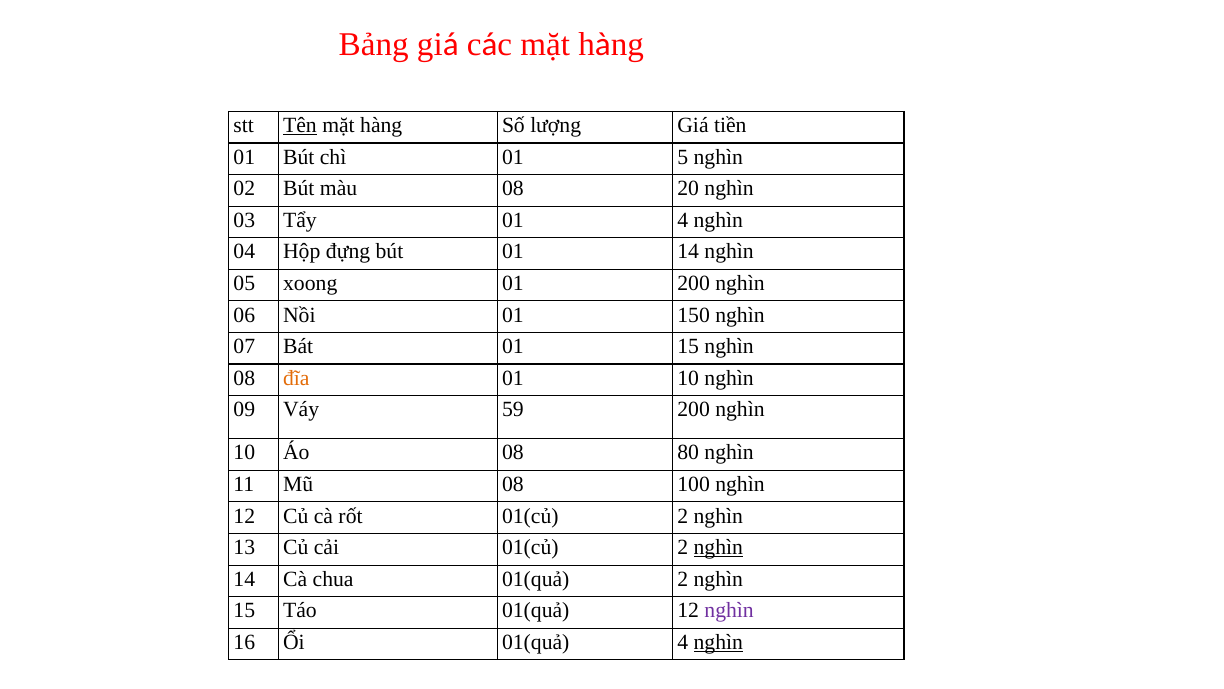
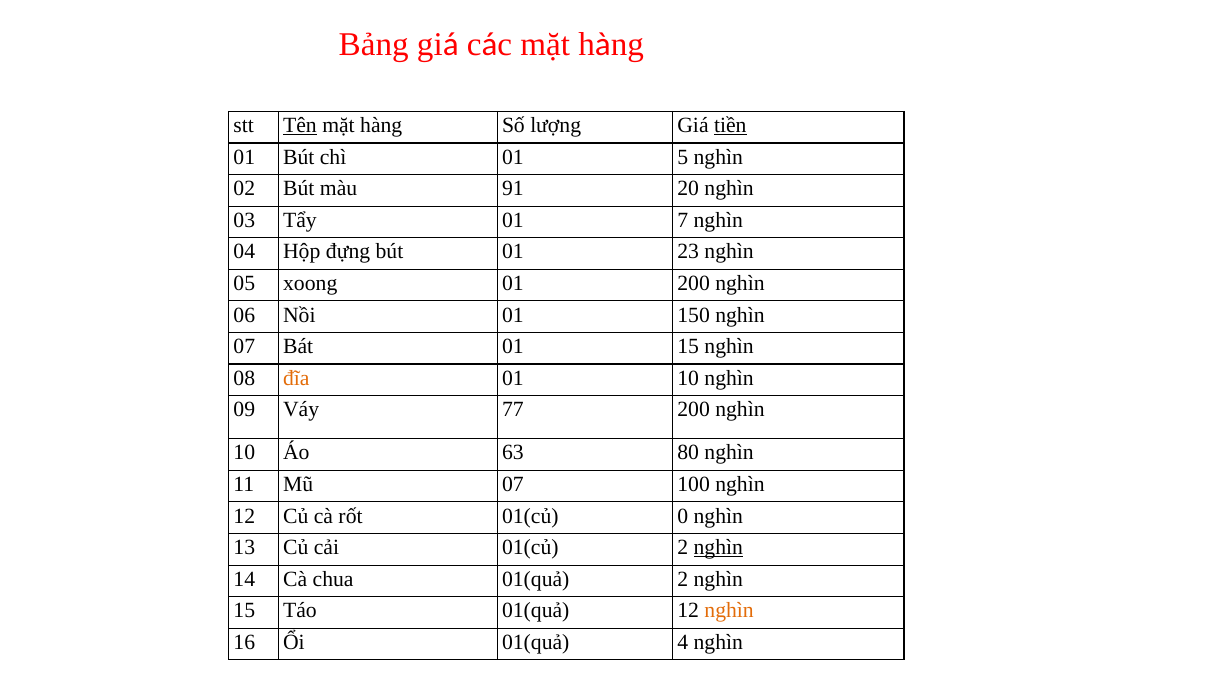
tiền underline: none -> present
màu 08: 08 -> 91
01 4: 4 -> 7
01 14: 14 -> 23
59: 59 -> 77
Áo 08: 08 -> 63
Mũ 08: 08 -> 07
rốt 01(củ 2: 2 -> 0
nghìn at (729, 610) colour: purple -> orange
nghìn at (718, 642) underline: present -> none
